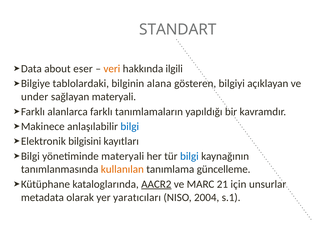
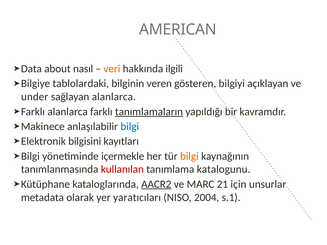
STANDART: STANDART -> AMERICAN
eser: eser -> nasıl
alana: alana -> veren
sağlayan materyali: materyali -> alanlarca
tanımlamaların underline: none -> present
yönetiminde materyali: materyali -> içermekle
bilgi at (189, 156) colour: blue -> orange
kullanılan colour: orange -> red
güncelleme: güncelleme -> katalogunu
